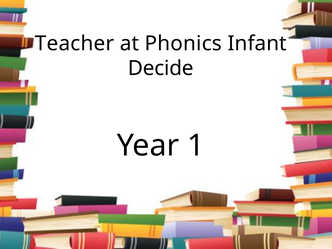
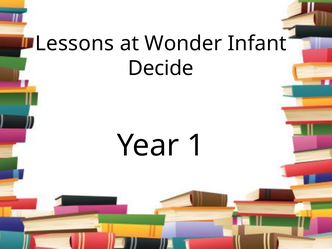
Teacher: Teacher -> Lessons
Phonics: Phonics -> Wonder
